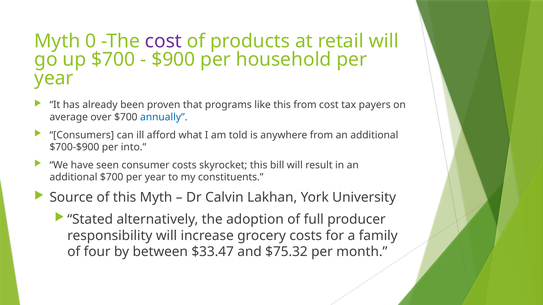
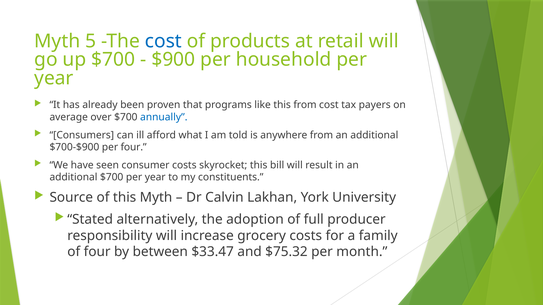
0: 0 -> 5
cost at (163, 41) colour: purple -> blue
per into: into -> four
